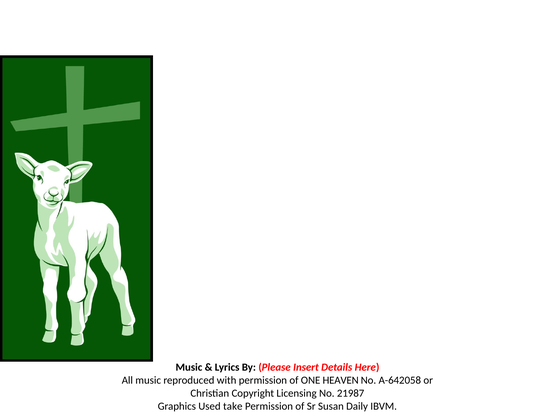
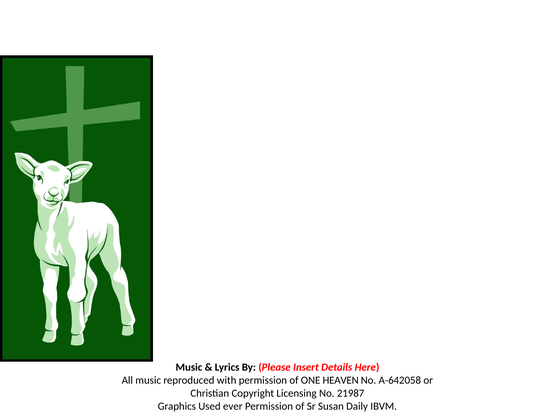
take: take -> ever
